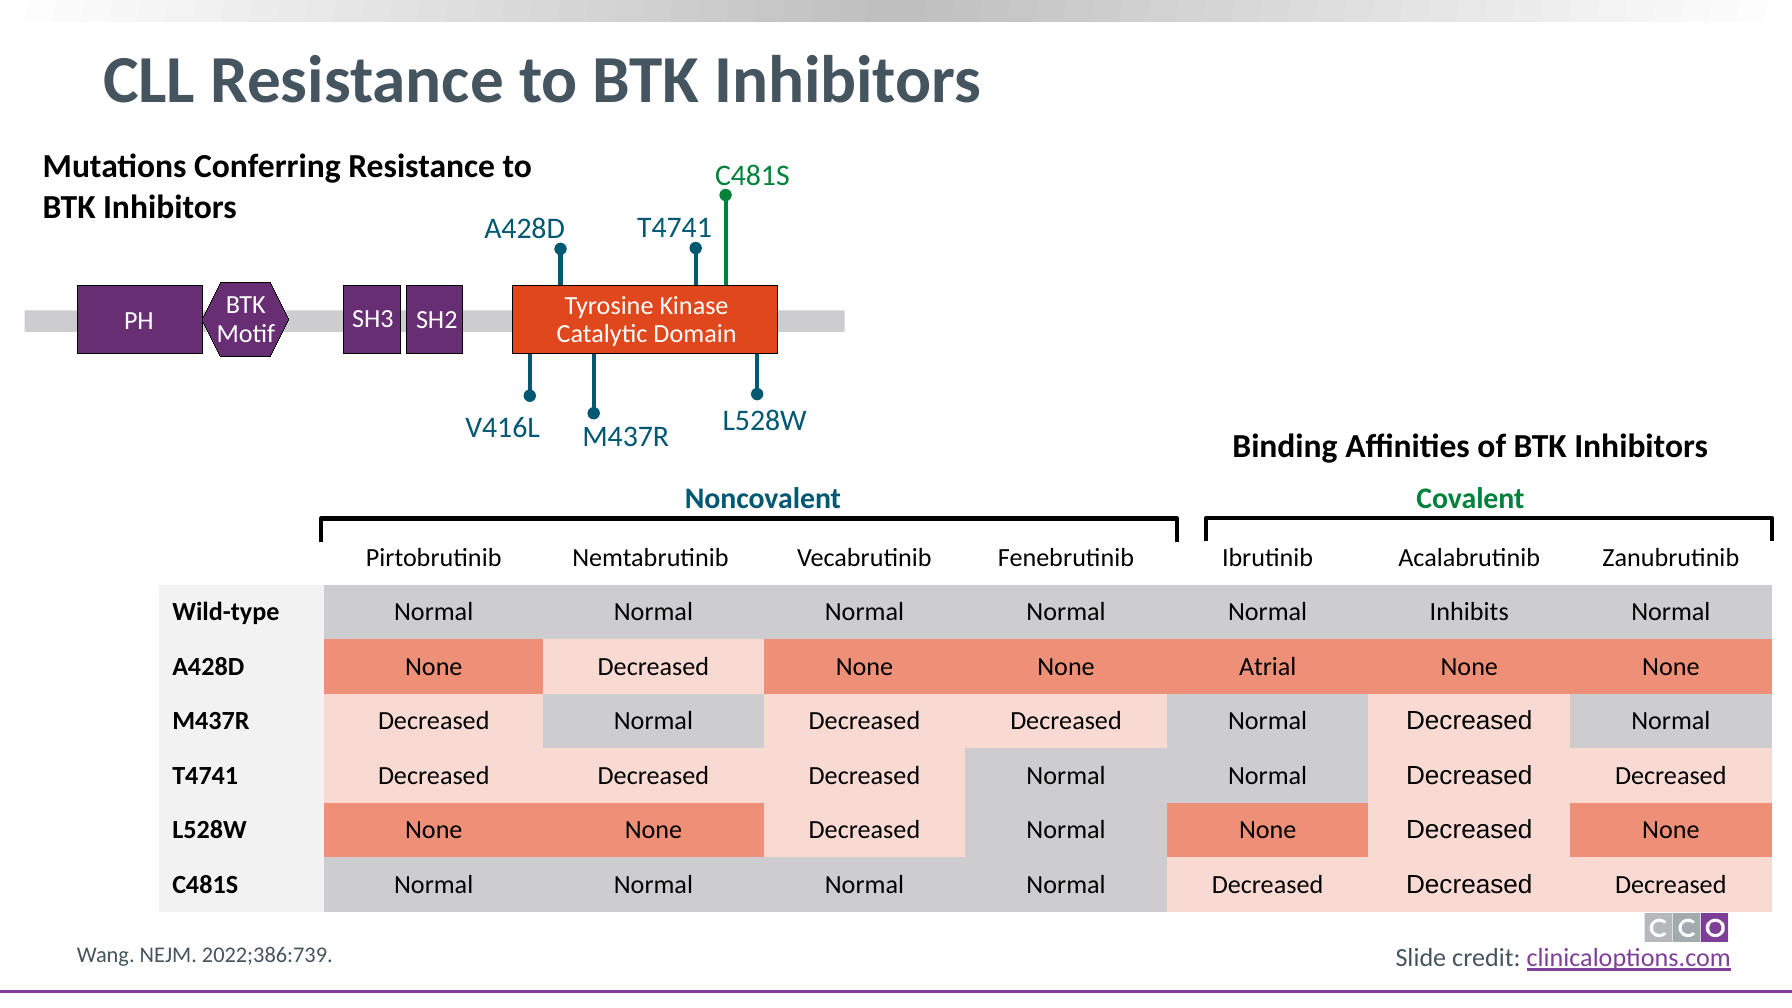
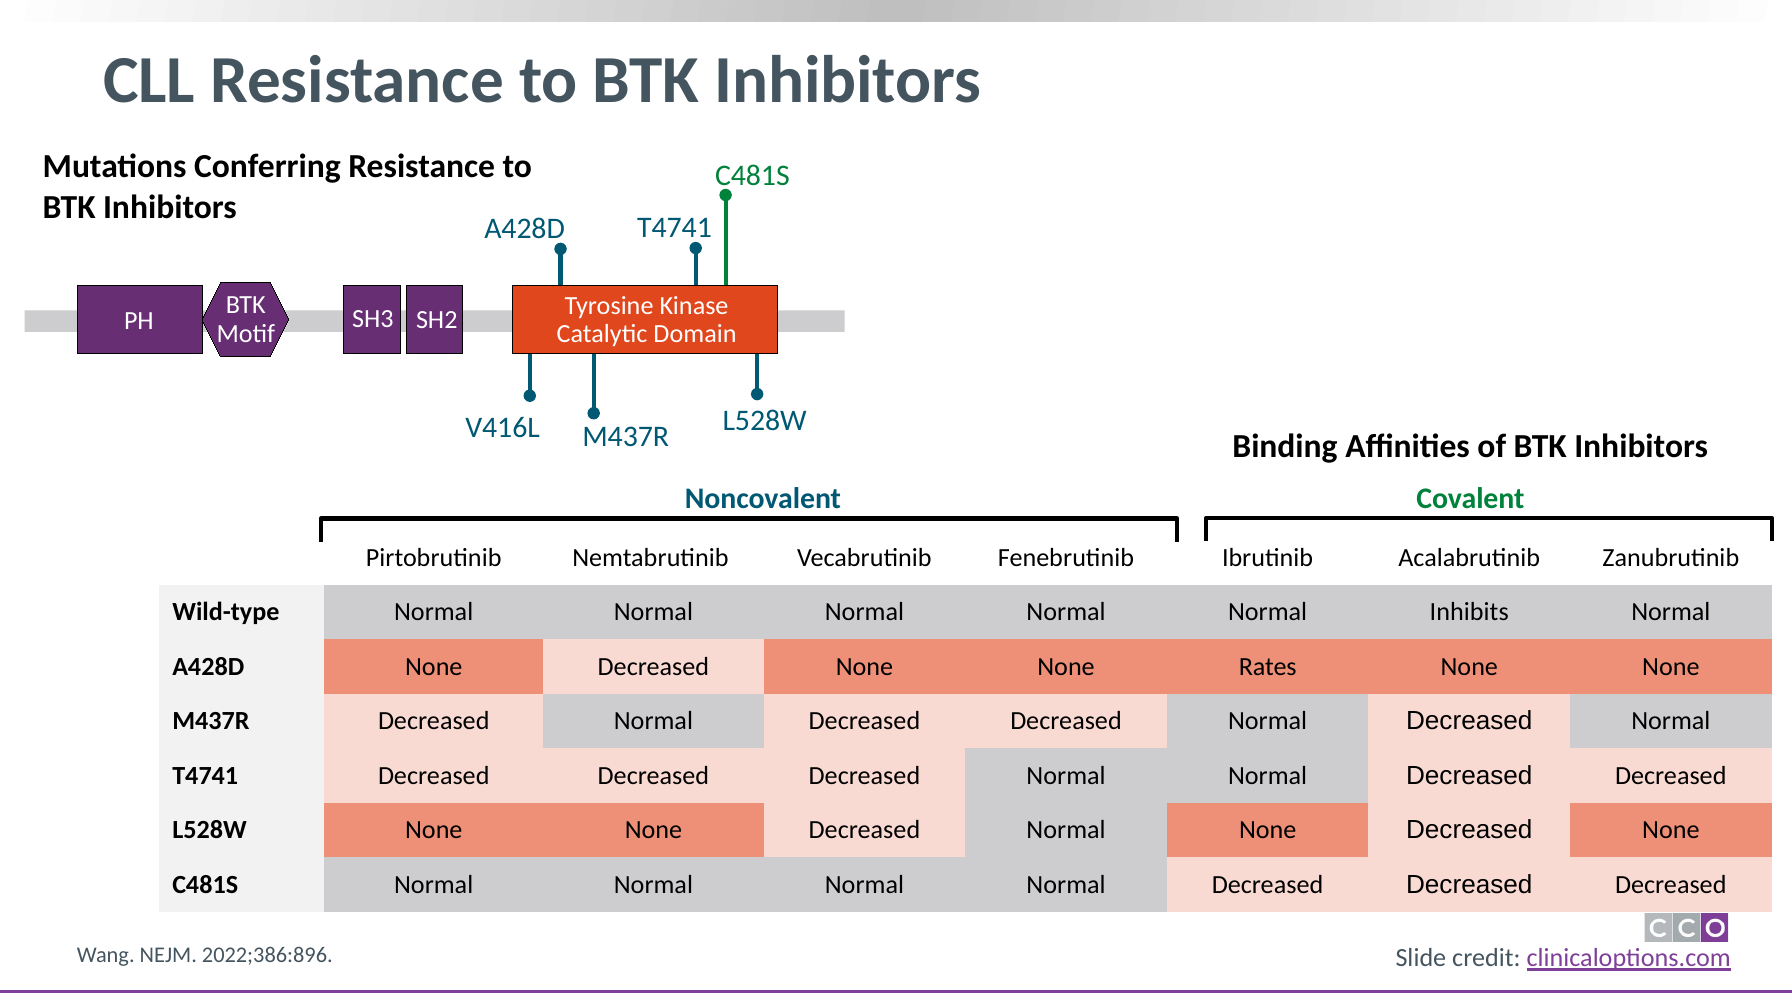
Atrial: Atrial -> Rates
2022;386:739: 2022;386:739 -> 2022;386:896
